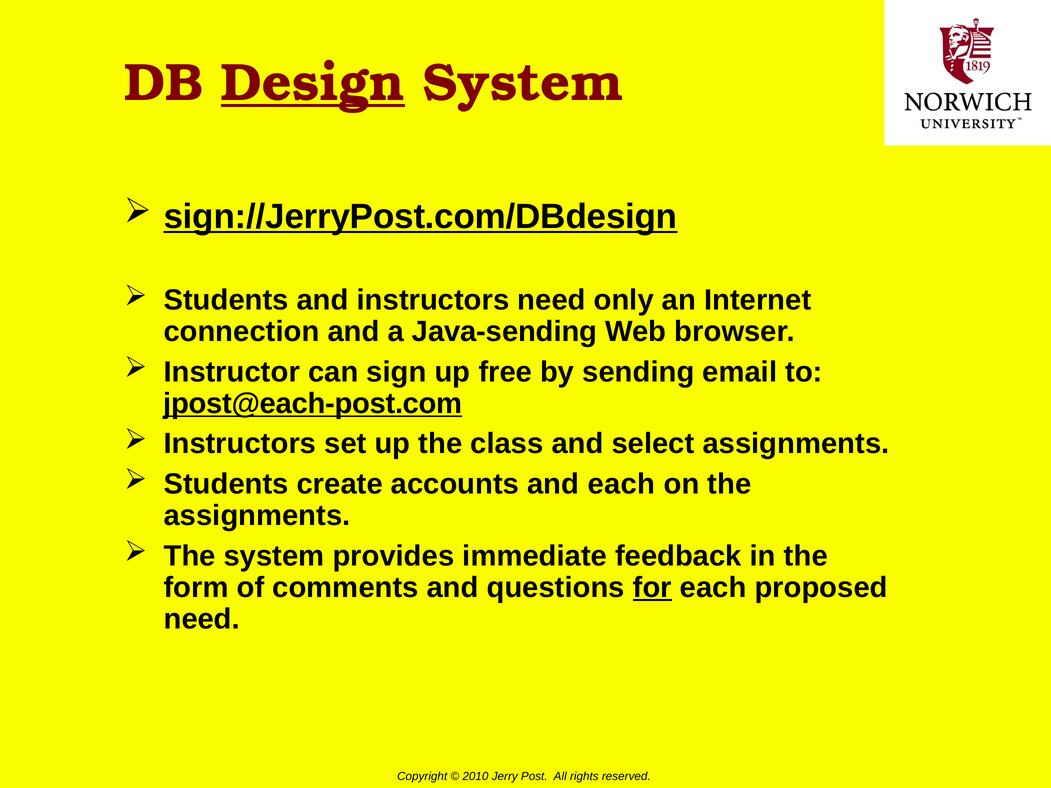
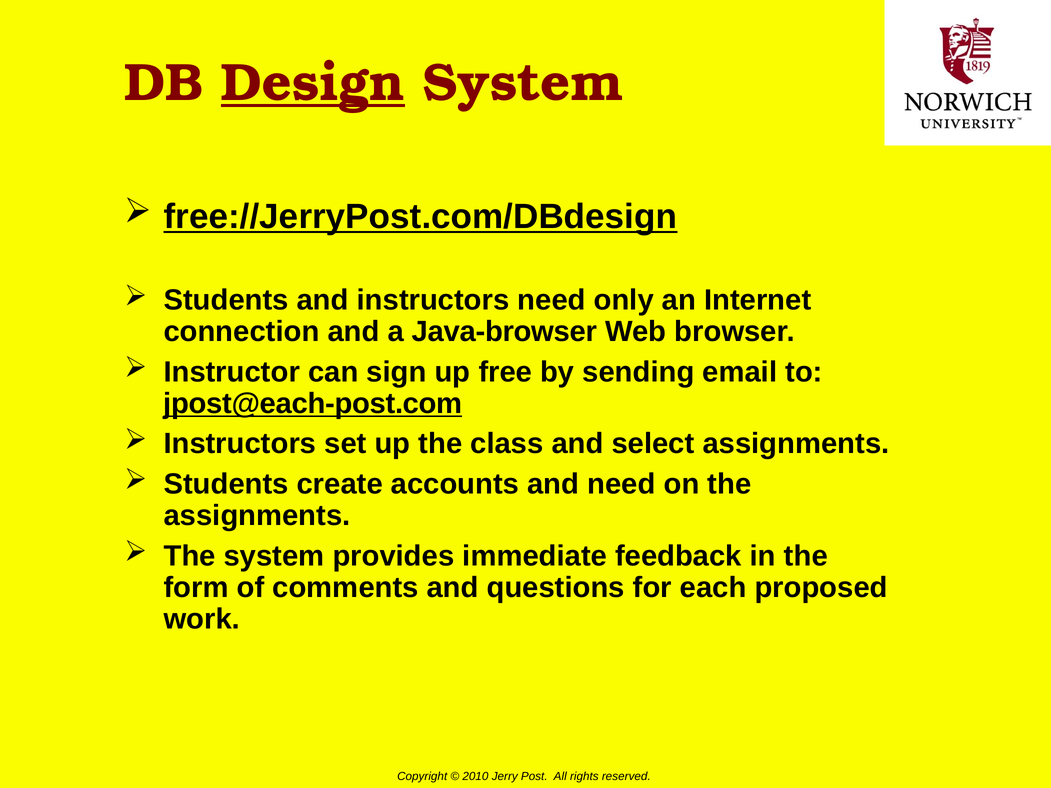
sign://JerryPost.com/DBdesign: sign://JerryPost.com/DBdesign -> free://JerryPost.com/DBdesign
Java-sending: Java-sending -> Java-browser
and each: each -> need
for underline: present -> none
need at (202, 619): need -> work
